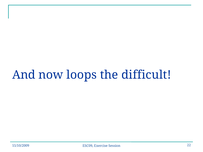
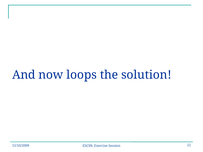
difficult: difficult -> solution
